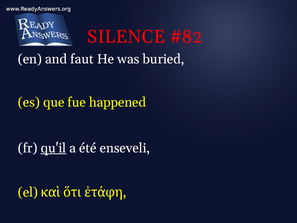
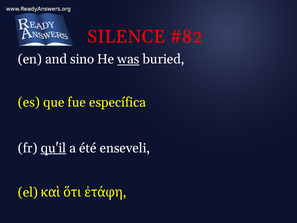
faut: faut -> sino
was underline: none -> present
happened: happened -> específica
